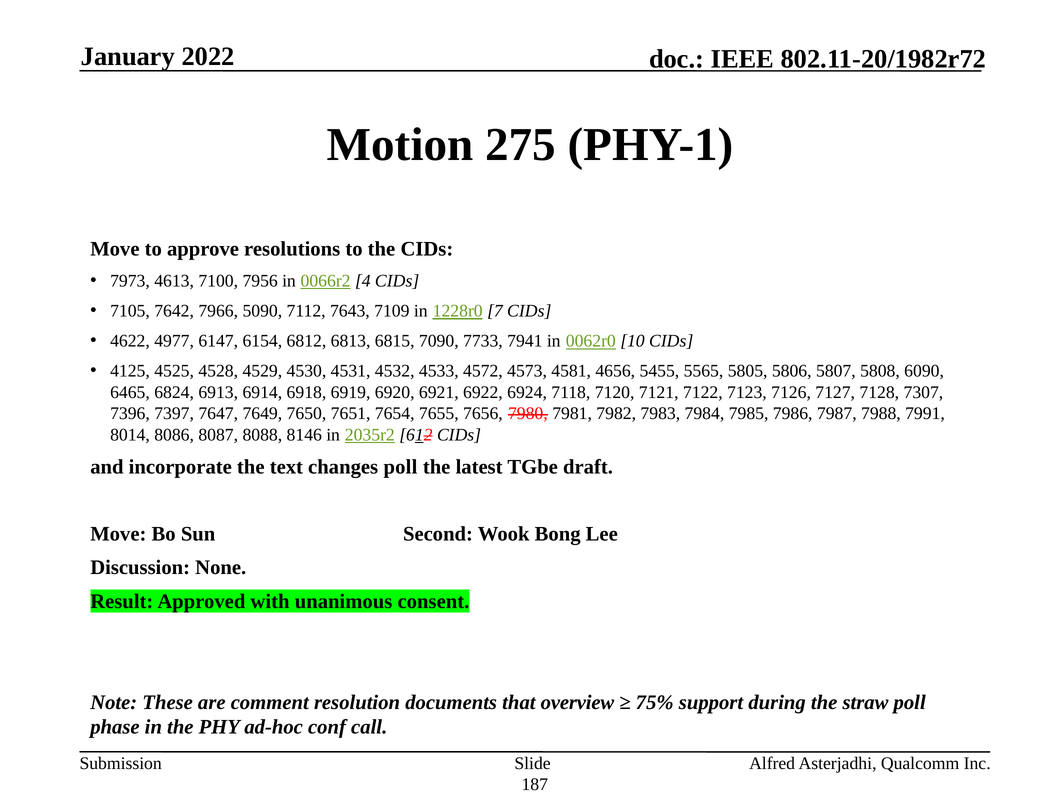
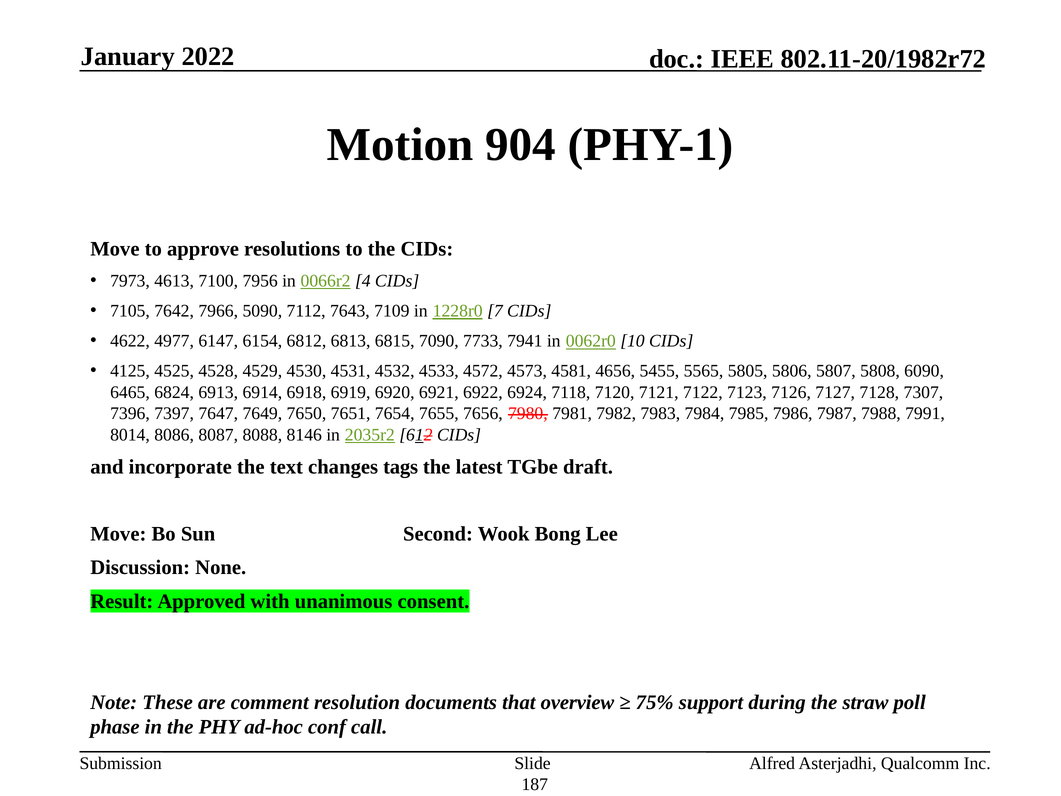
275: 275 -> 904
changes poll: poll -> tags
